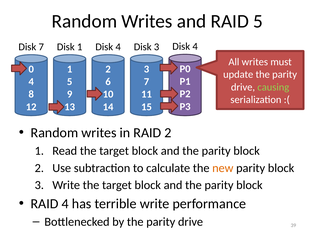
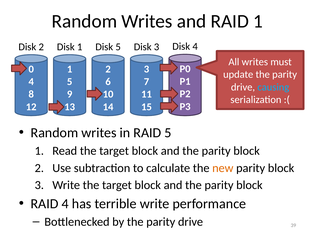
RAID 5: 5 -> 1
Disk 7: 7 -> 2
4 at (118, 47): 4 -> 5
causing colour: light green -> light blue
RAID 2: 2 -> 5
